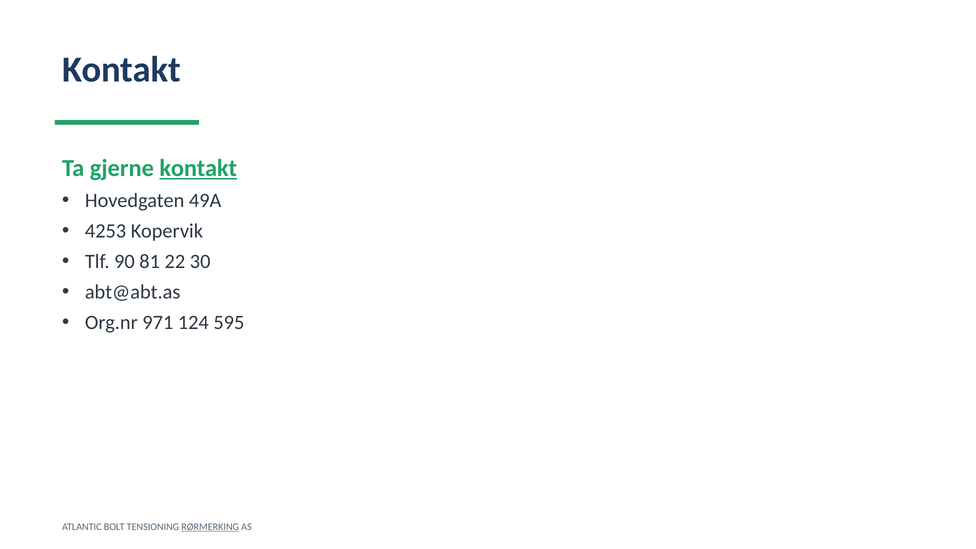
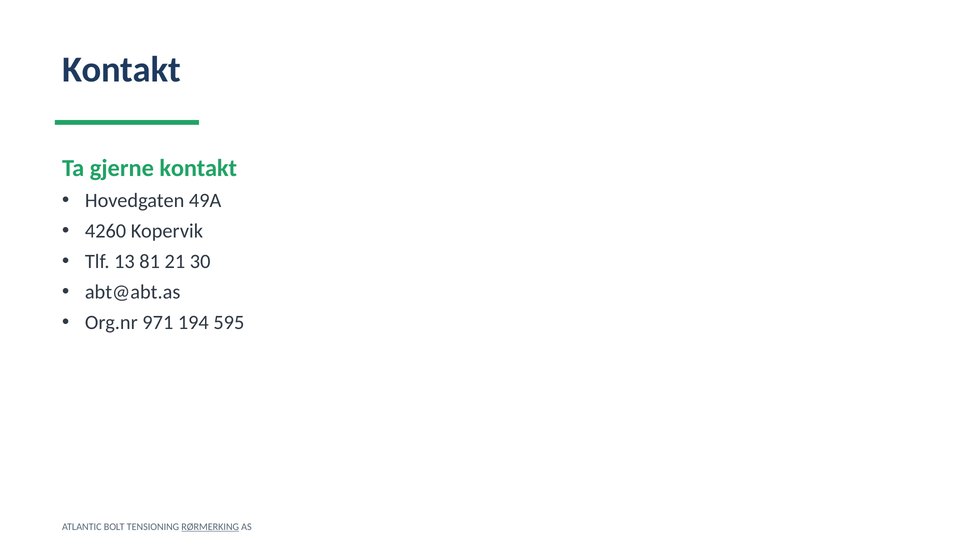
kontakt at (198, 168) underline: present -> none
4253: 4253 -> 4260
90: 90 -> 13
22: 22 -> 21
124: 124 -> 194
